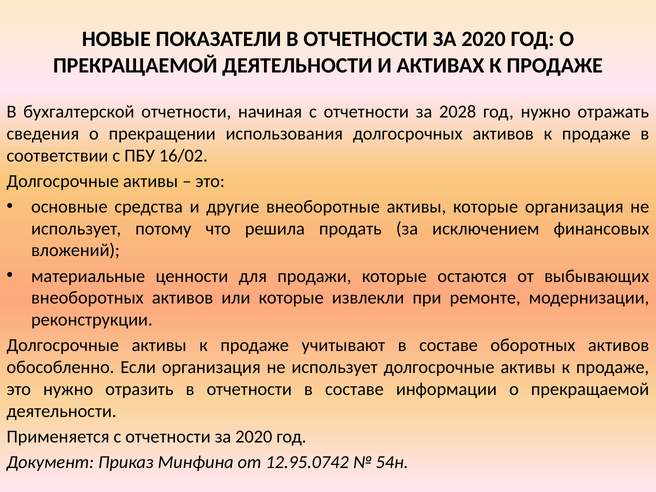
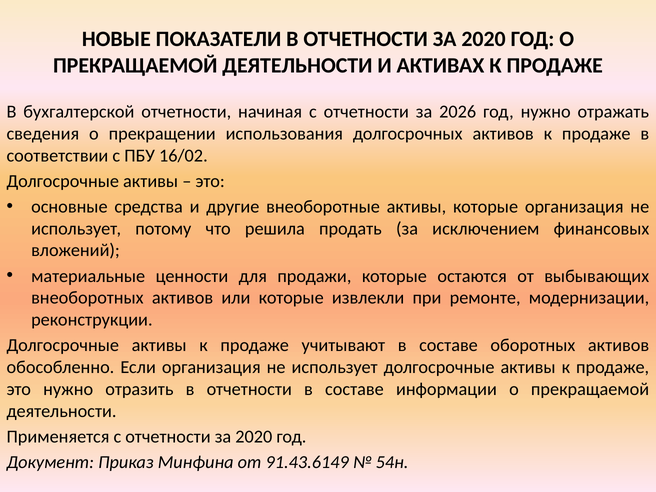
2028: 2028 -> 2026
12.95.0742: 12.95.0742 -> 91.43.6149
